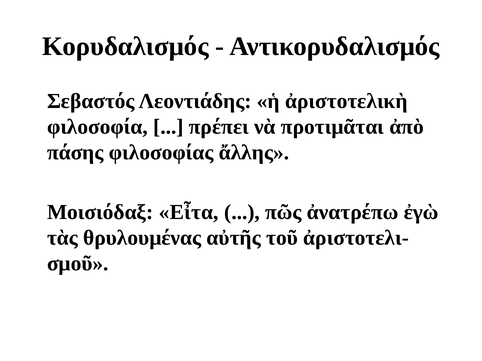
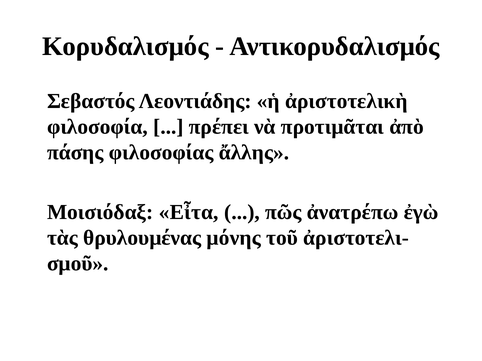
αὐτῆς: αὐτῆς -> μόνης
